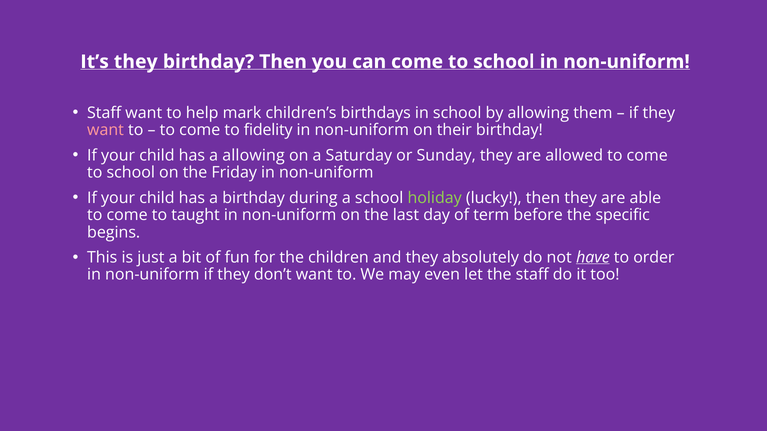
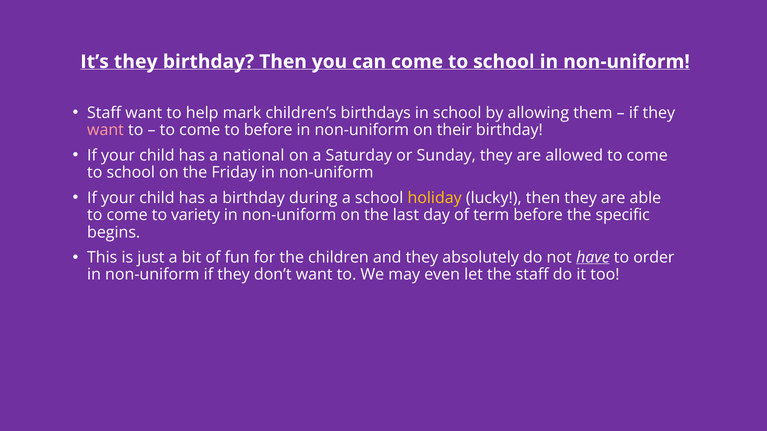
to fidelity: fidelity -> before
a allowing: allowing -> national
holiday colour: light green -> yellow
taught: taught -> variety
